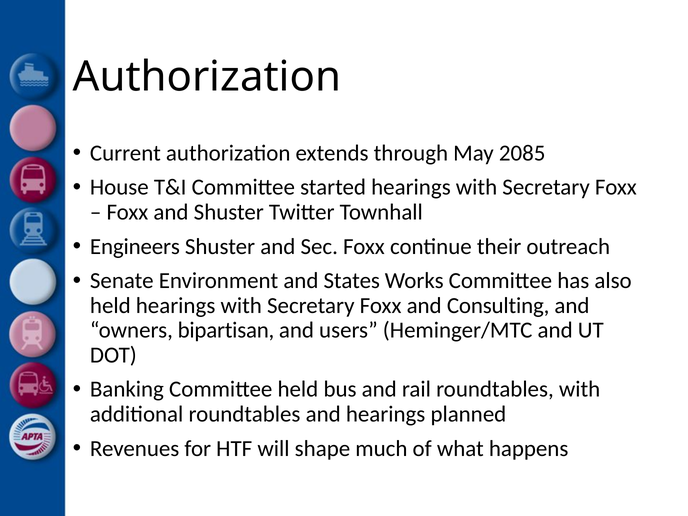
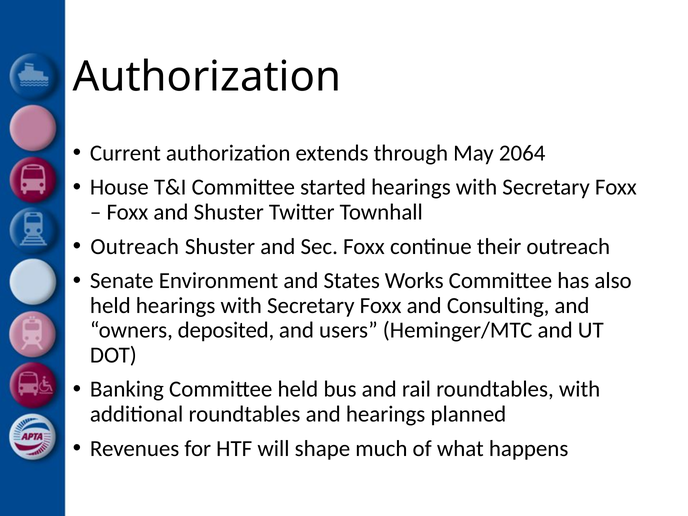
2085: 2085 -> 2064
Engineers at (135, 246): Engineers -> Outreach
bipartisan: bipartisan -> deposited
